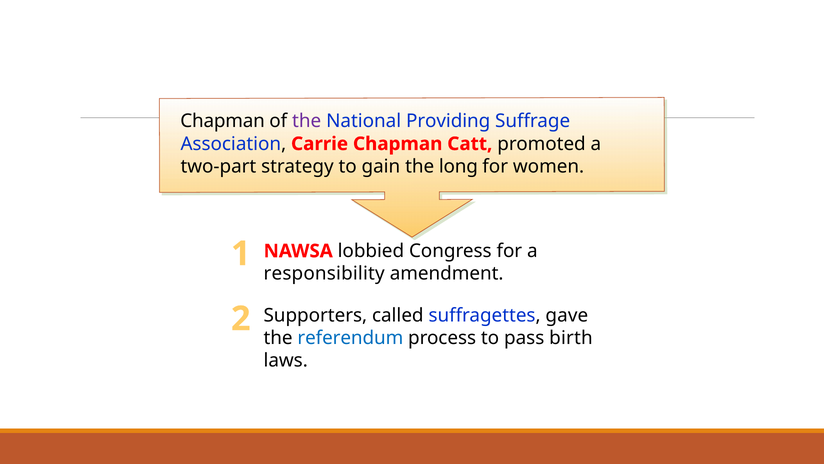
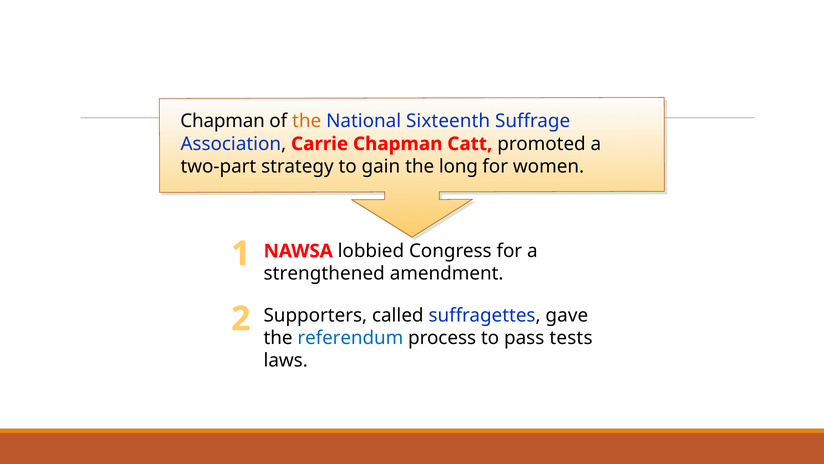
the at (307, 121) colour: purple -> orange
Providing: Providing -> Sixteenth
responsibility: responsibility -> strengthened
birth: birth -> tests
